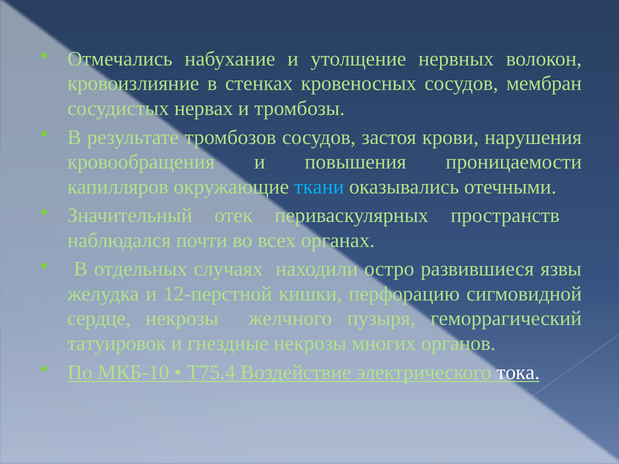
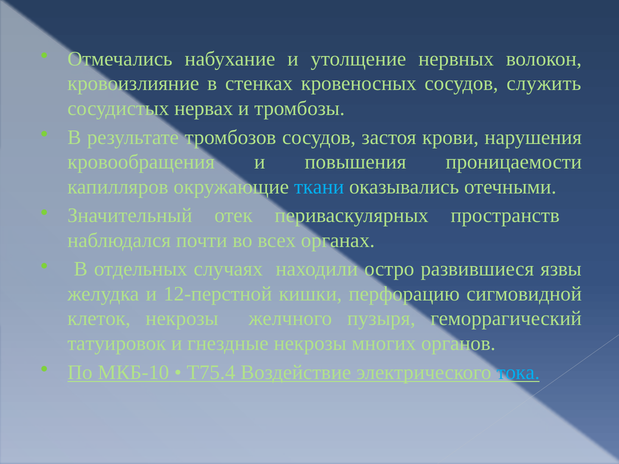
мембран: мембран -> служить
сердце: сердце -> клеток
тока colour: white -> light blue
